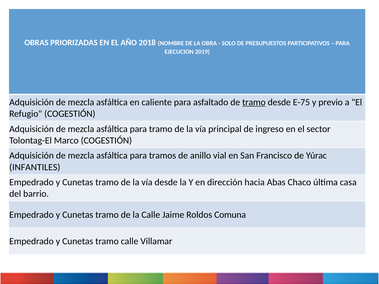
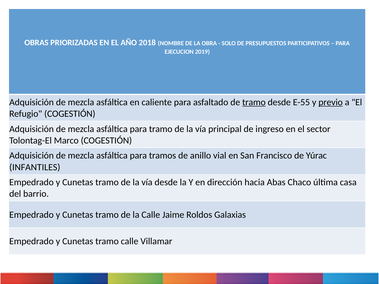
E-75: E-75 -> E-55
previo underline: none -> present
Comuna: Comuna -> Galaxias
